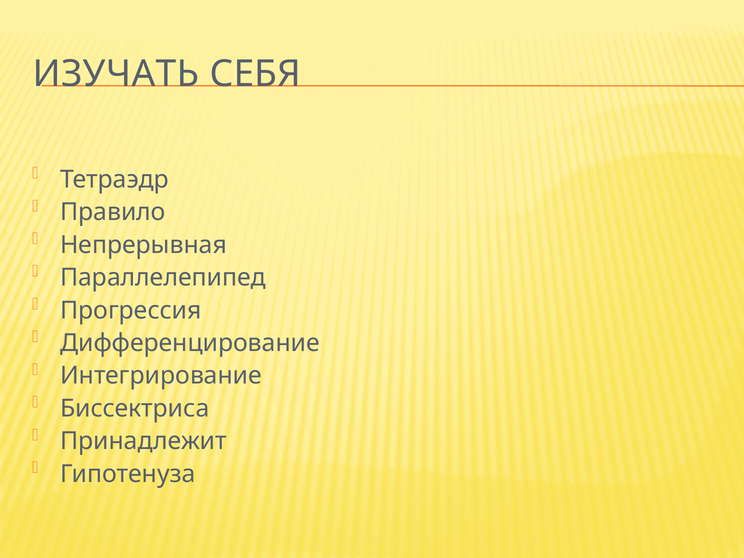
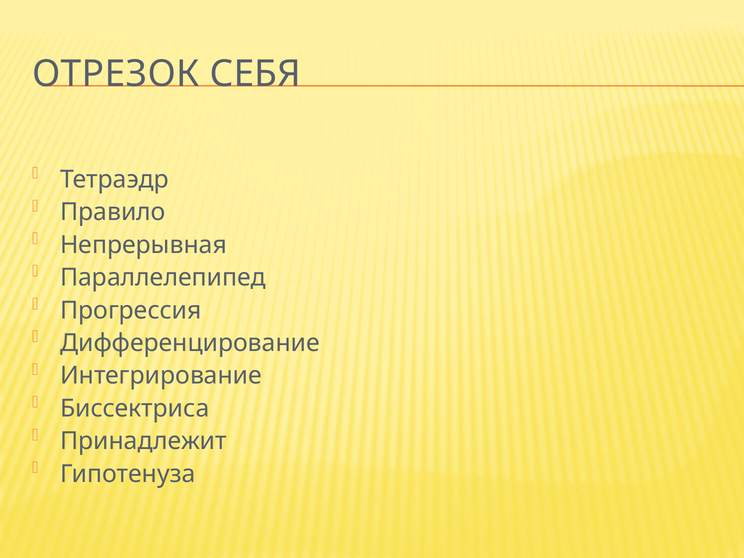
ИЗУЧАТЬ: ИЗУЧАТЬ -> ОТРЕЗОК
